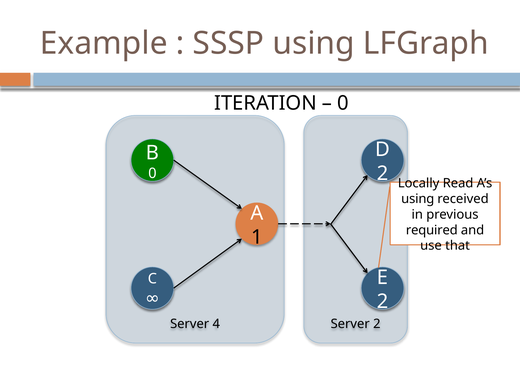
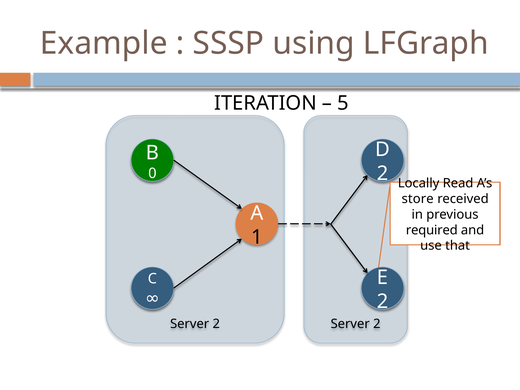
0 at (343, 103): 0 -> 5
using at (418, 199): using -> store
4 at (216, 324): 4 -> 2
